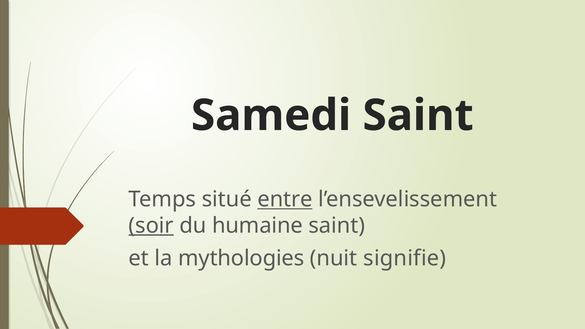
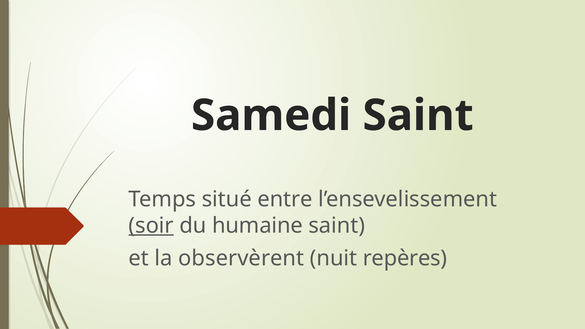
entre underline: present -> none
mythologies: mythologies -> observèrent
signifie: signifie -> repères
